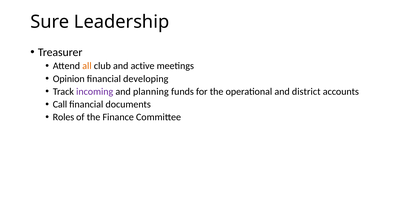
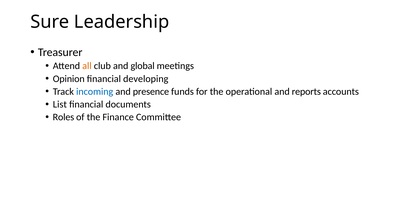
active: active -> global
incoming colour: purple -> blue
planning: planning -> presence
district: district -> reports
Call: Call -> List
